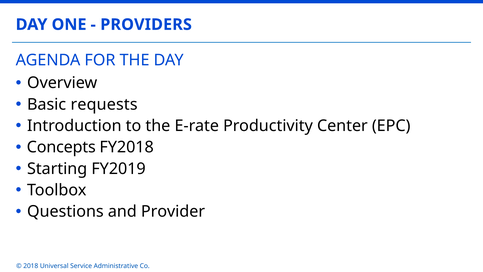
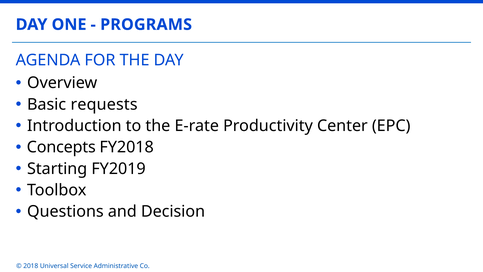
PROVIDERS: PROVIDERS -> PROGRAMS
Provider: Provider -> Decision
